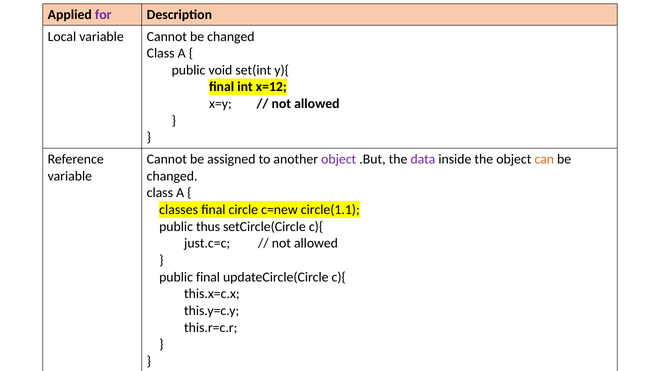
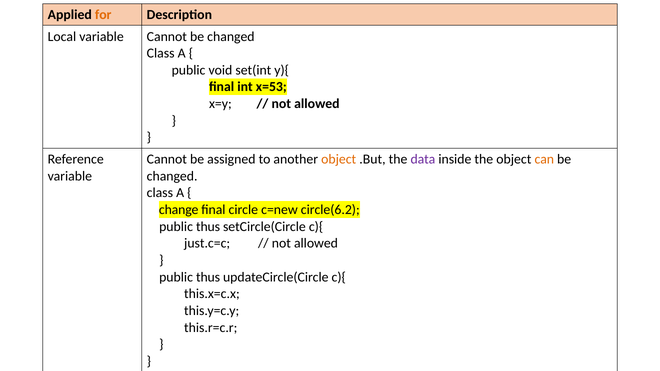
for colour: purple -> orange
x=12: x=12 -> x=53
object at (339, 159) colour: purple -> orange
classes: classes -> change
circle(1.1: circle(1.1 -> circle(6.2
final at (208, 277): final -> thus
